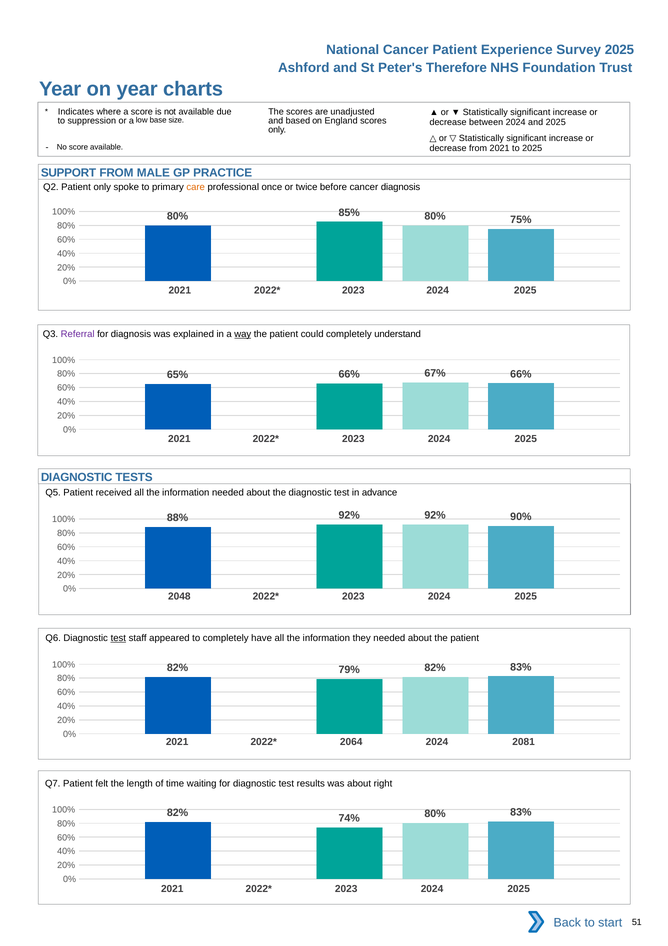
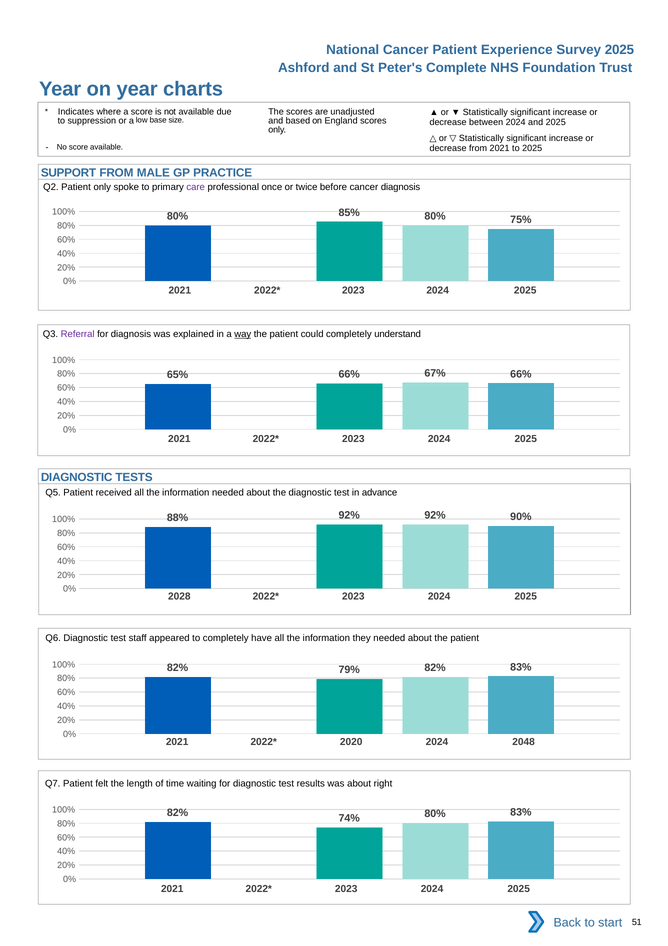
Therefore: Therefore -> Complete
care colour: orange -> purple
2048: 2048 -> 2028
test at (118, 638) underline: present -> none
2064: 2064 -> 2020
2081: 2081 -> 2048
